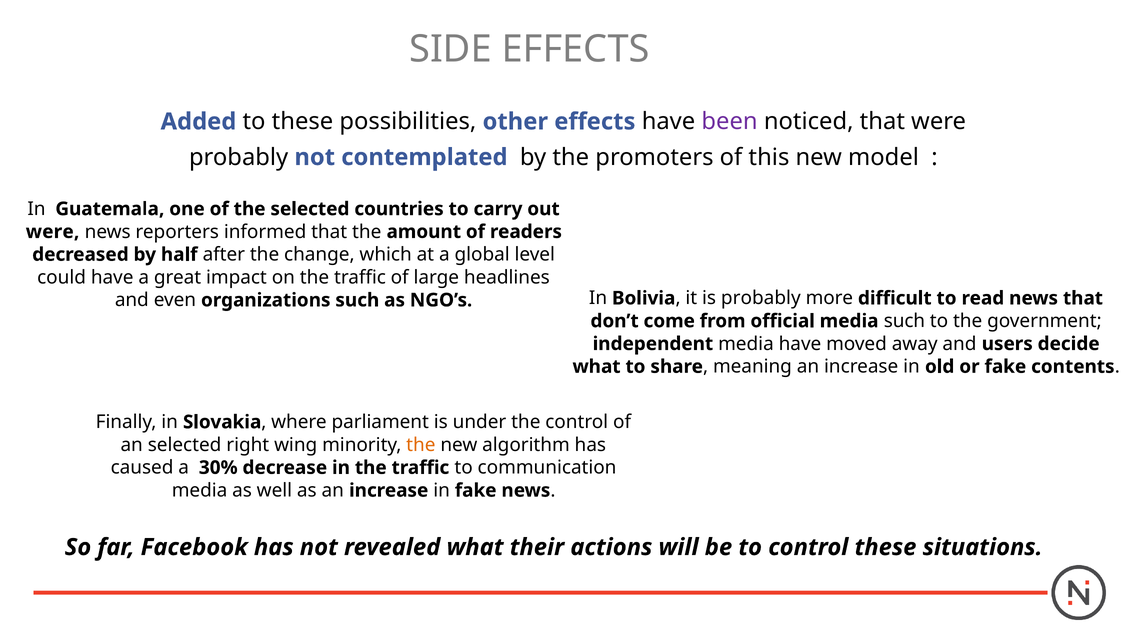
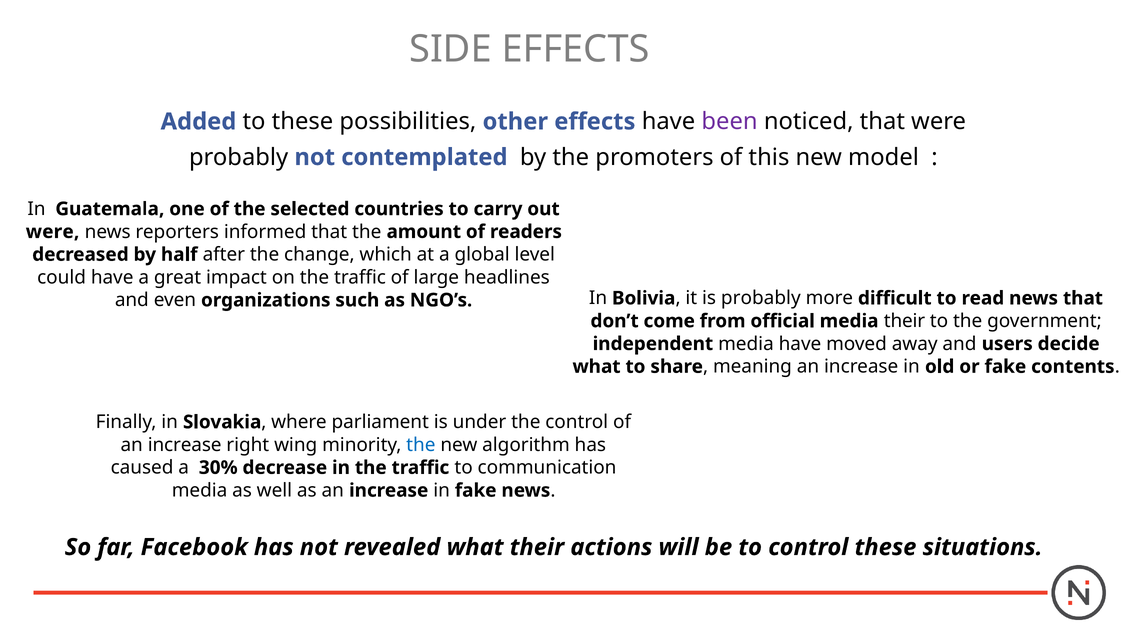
media such: such -> their
selected at (185, 445): selected -> increase
the at (421, 445) colour: orange -> blue
